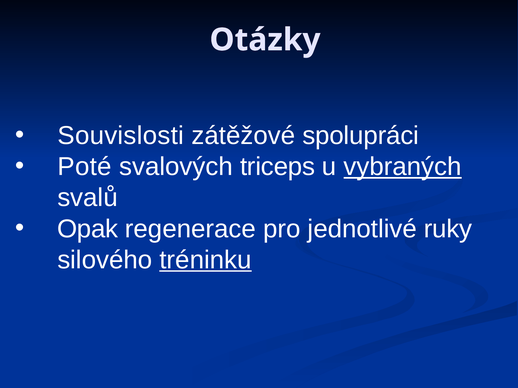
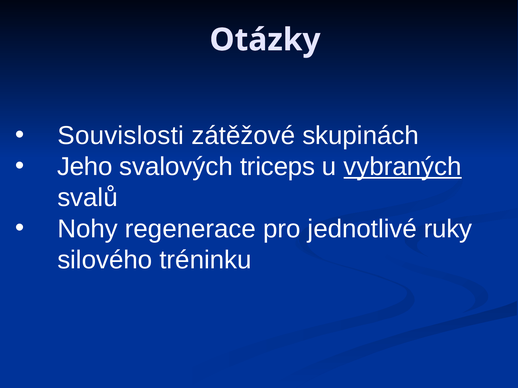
spolupráci: spolupráci -> skupinách
Poté: Poté -> Jeho
Opak: Opak -> Nohy
tréninku underline: present -> none
